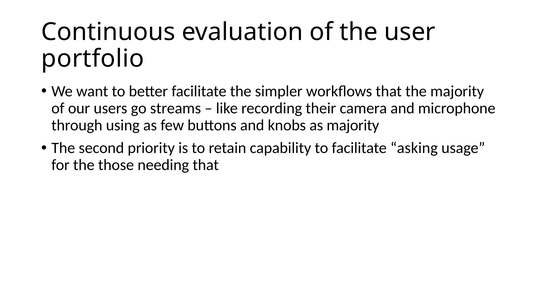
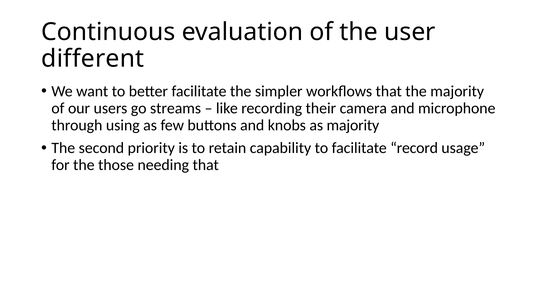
portfolio: portfolio -> different
asking: asking -> record
